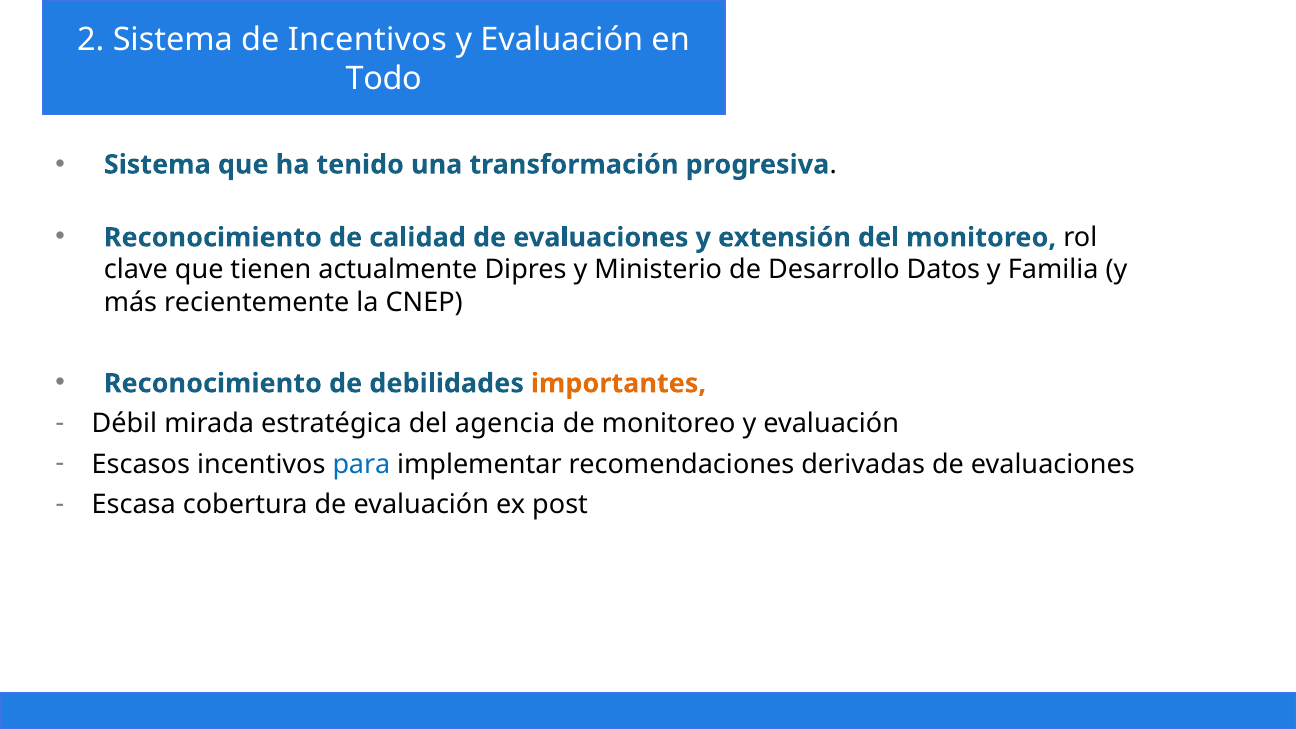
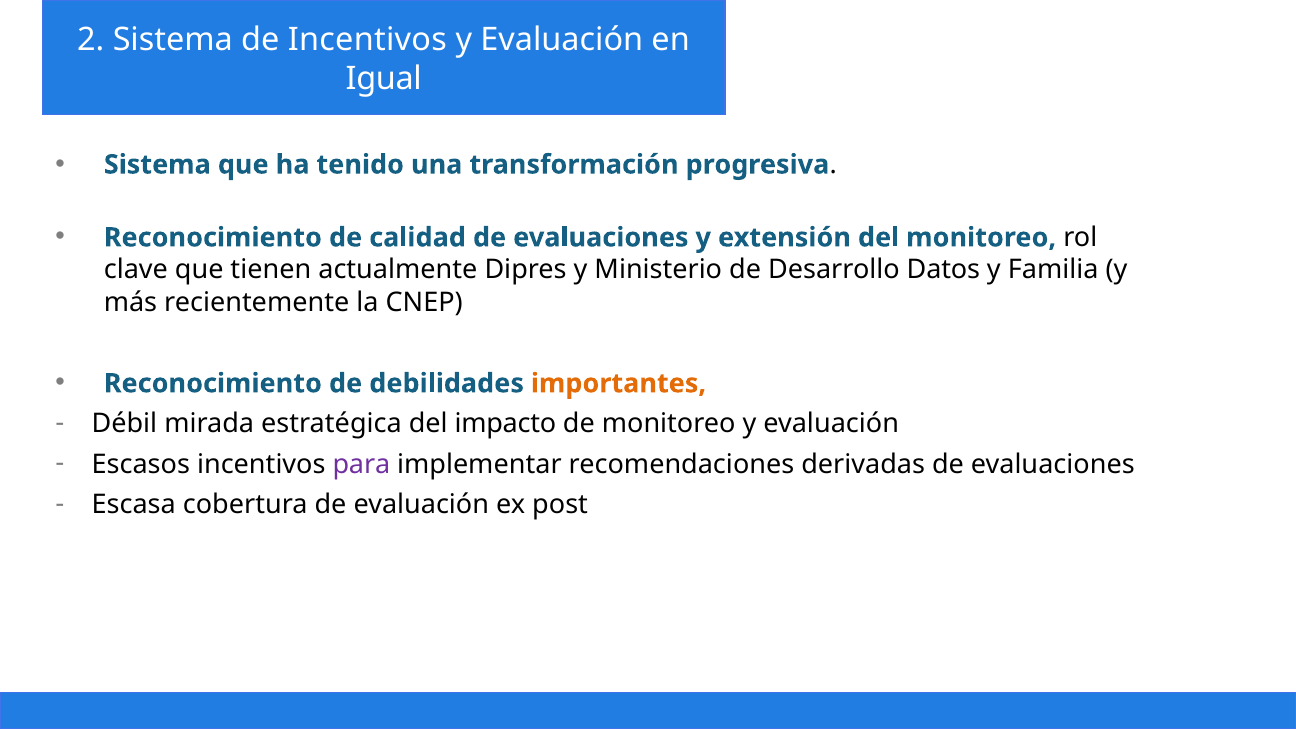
Todo: Todo -> Igual
agencia: agencia -> impacto
para colour: blue -> purple
